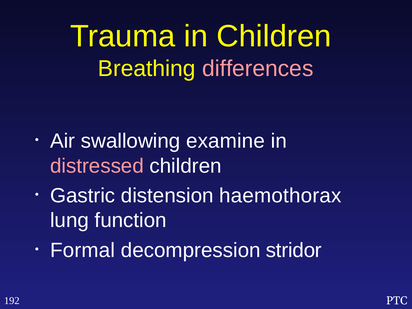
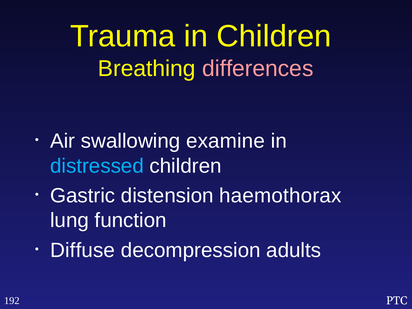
distressed colour: pink -> light blue
Formal: Formal -> Diffuse
stridor: stridor -> adults
